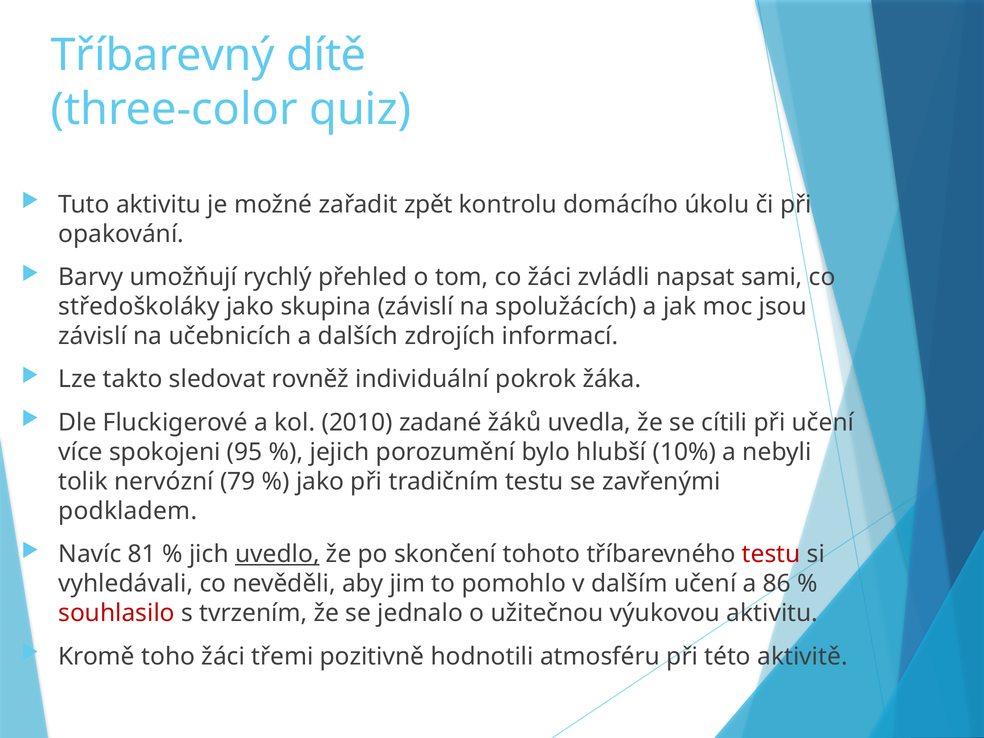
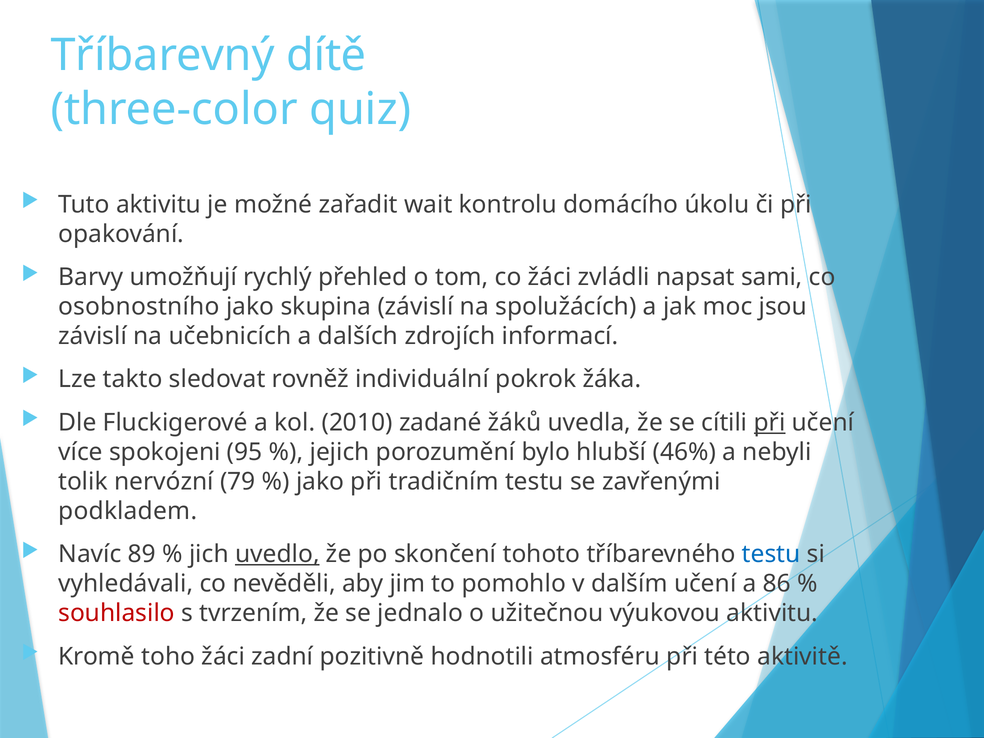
zpět: zpět -> wait
středoškoláky: středoškoláky -> osobnostního
při at (770, 423) underline: none -> present
10%: 10% -> 46%
81: 81 -> 89
testu at (771, 554) colour: red -> blue
třemi: třemi -> zadní
